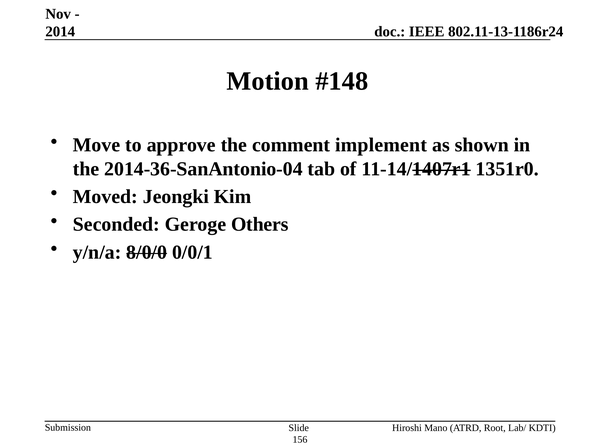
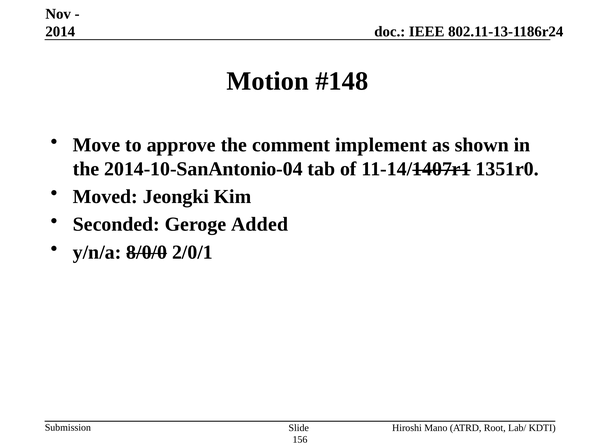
2014-36-SanAntonio-04: 2014-36-SanAntonio-04 -> 2014-10-SanAntonio-04
Others: Others -> Added
0/0/1: 0/0/1 -> 2/0/1
